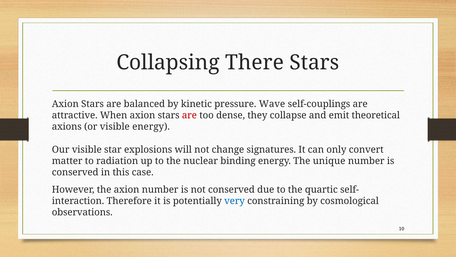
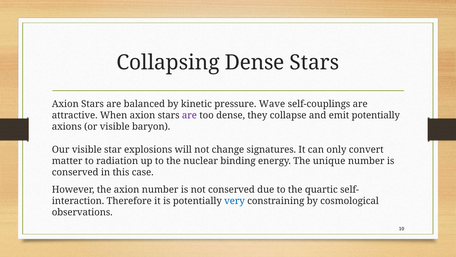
Collapsing There: There -> Dense
are at (189, 115) colour: red -> purple
emit theoretical: theoretical -> potentially
visible energy: energy -> baryon
